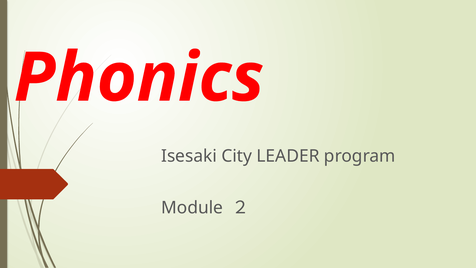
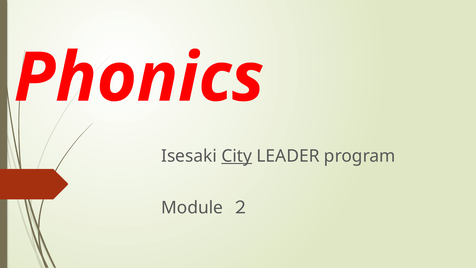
City underline: none -> present
